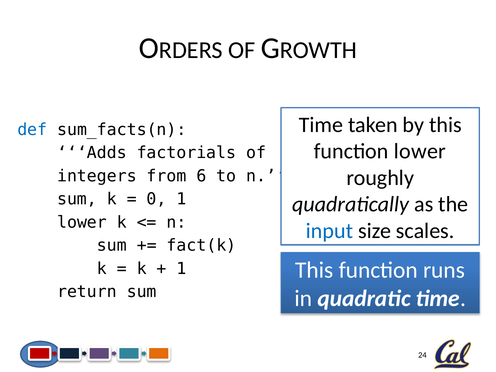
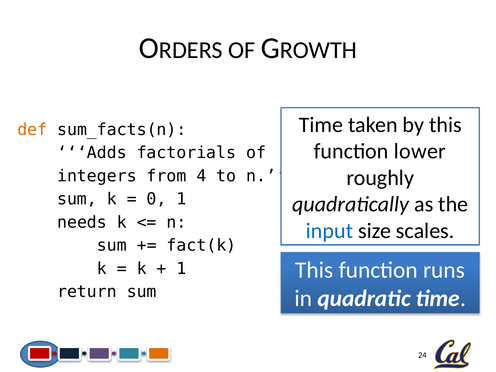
def colour: blue -> orange
6: 6 -> 4
lower at (82, 222): lower -> needs
